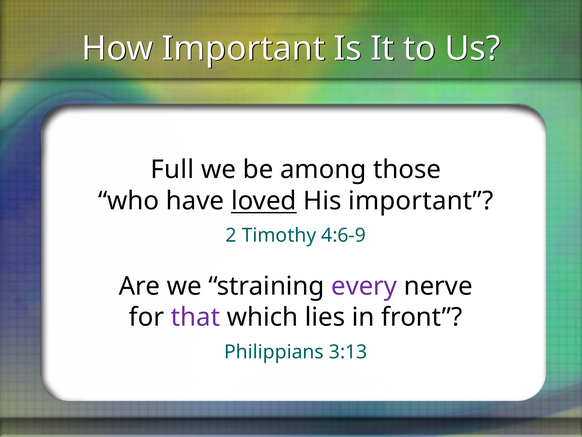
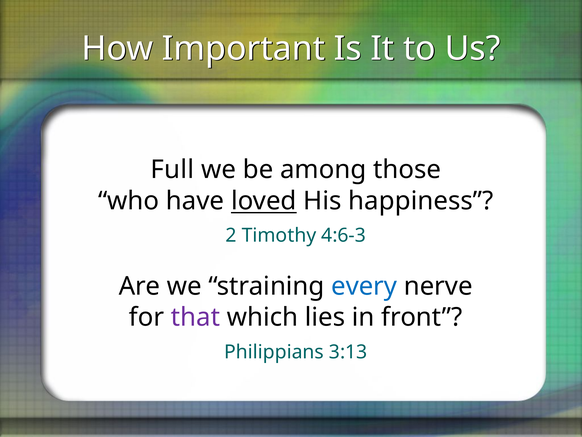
His important: important -> happiness
4:6-9: 4:6-9 -> 4:6-3
every colour: purple -> blue
